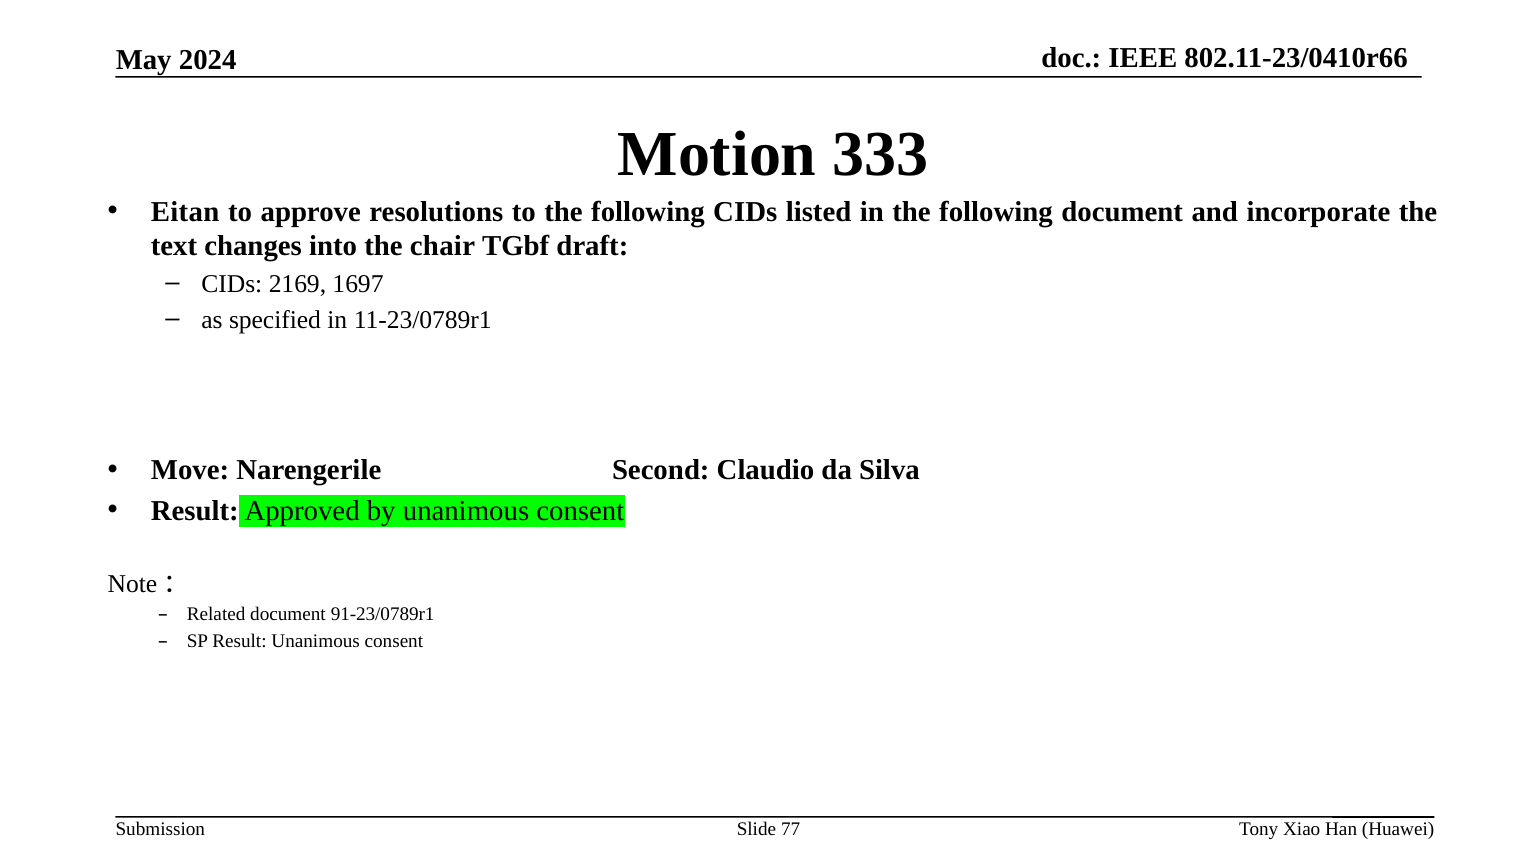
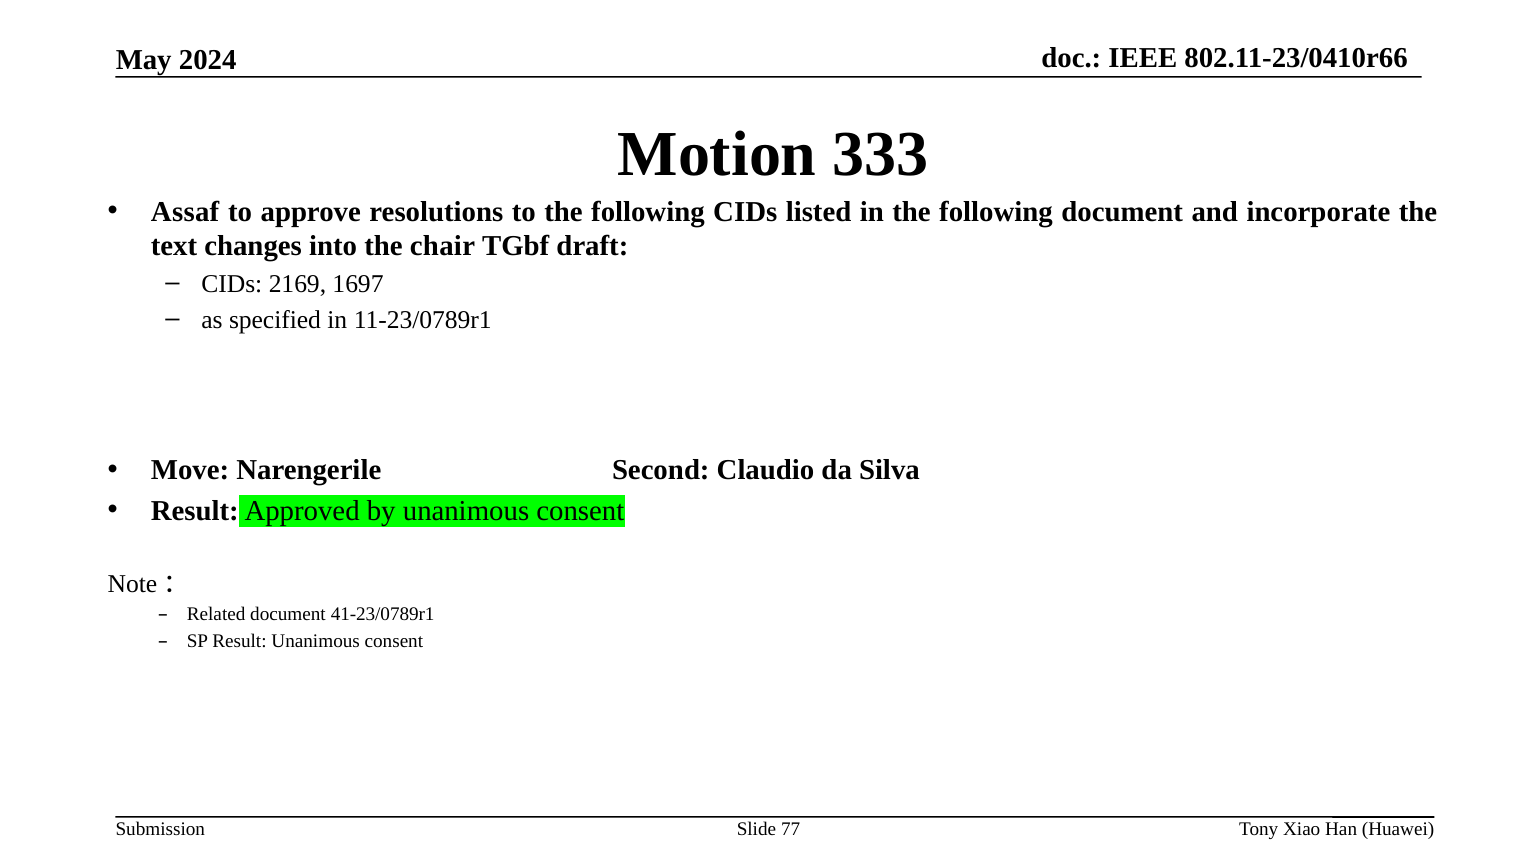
Eitan: Eitan -> Assaf
91-23/0789r1: 91-23/0789r1 -> 41-23/0789r1
